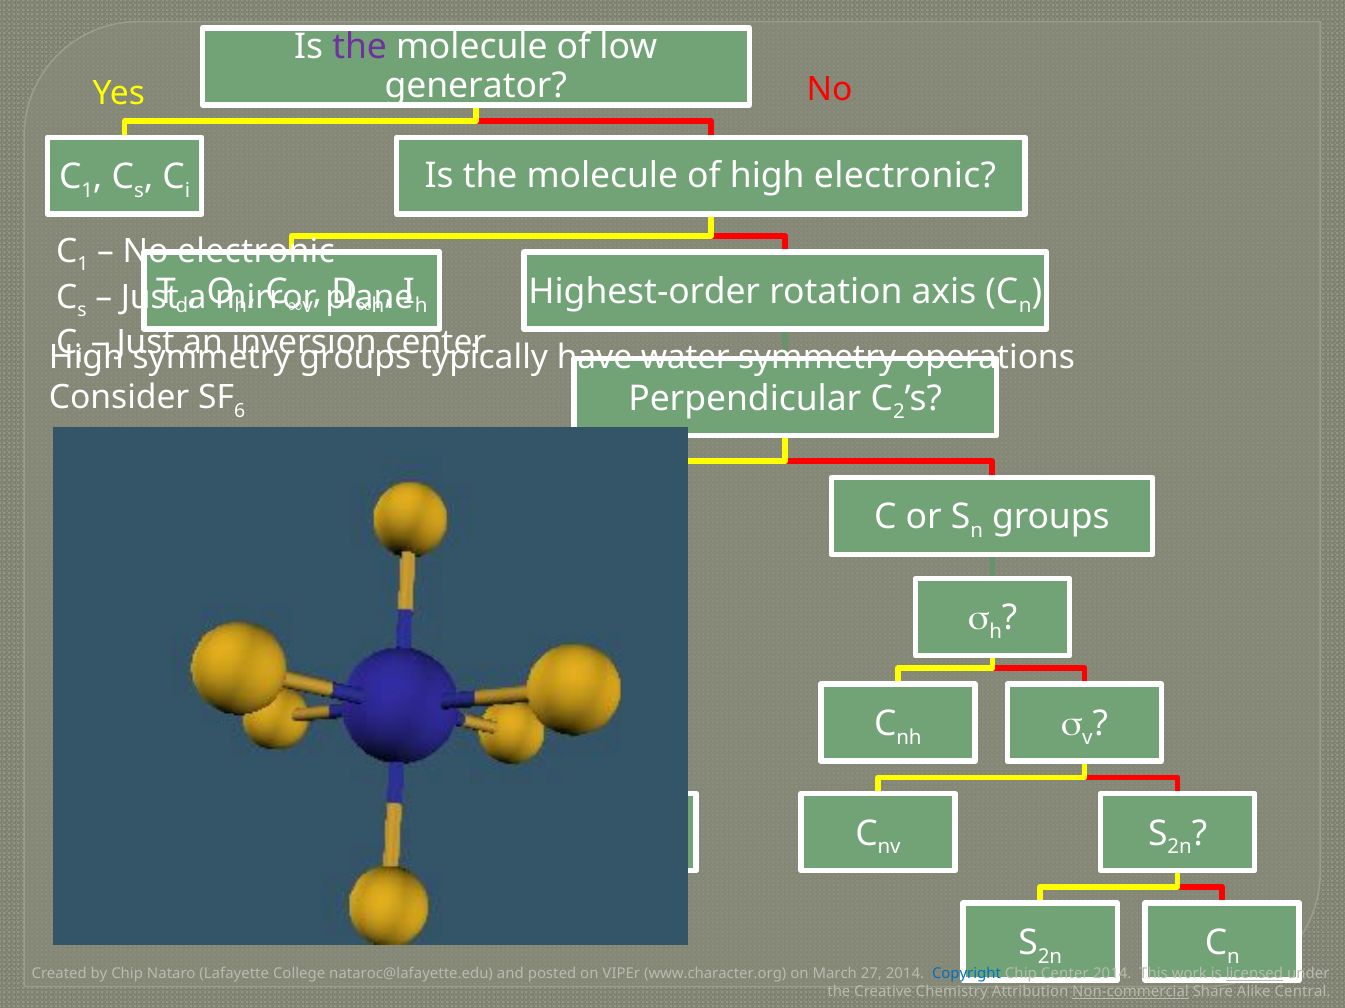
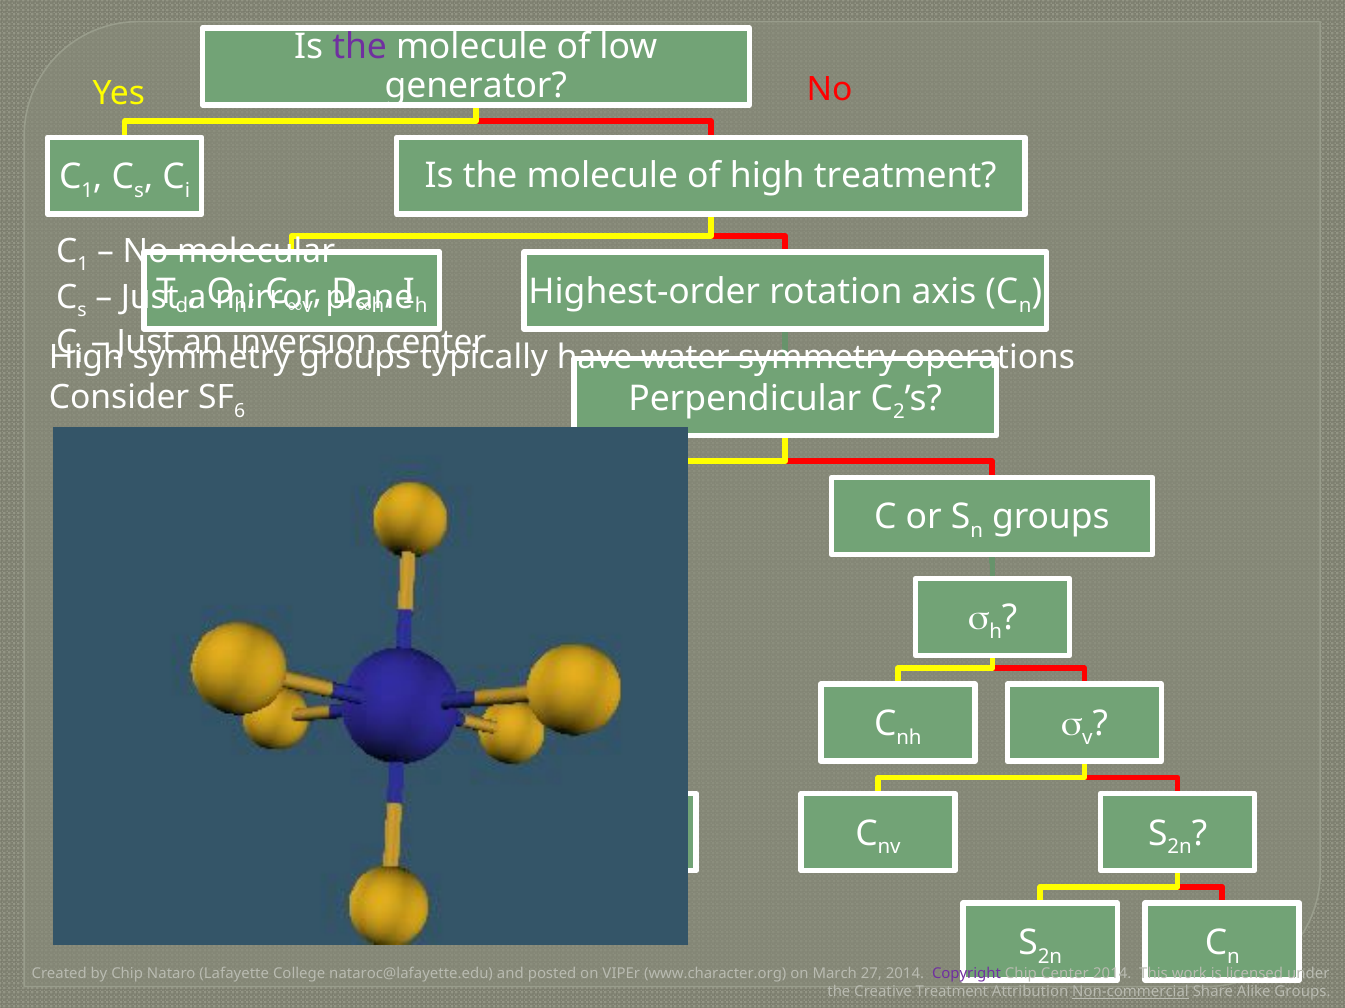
high electronic: electronic -> treatment
No electronic: electronic -> molecular
Copyright colour: blue -> purple
licensed underline: present -> none
Creative Chemistry: Chemistry -> Treatment
Alike Central: Central -> Groups
